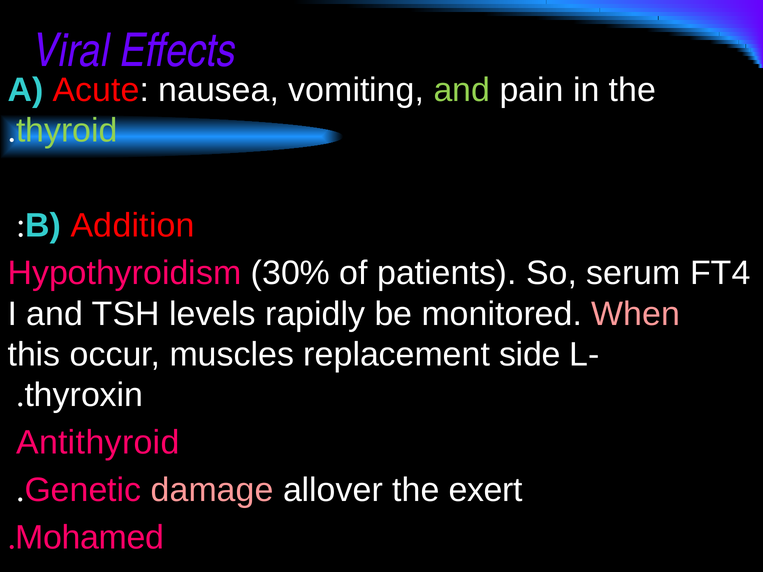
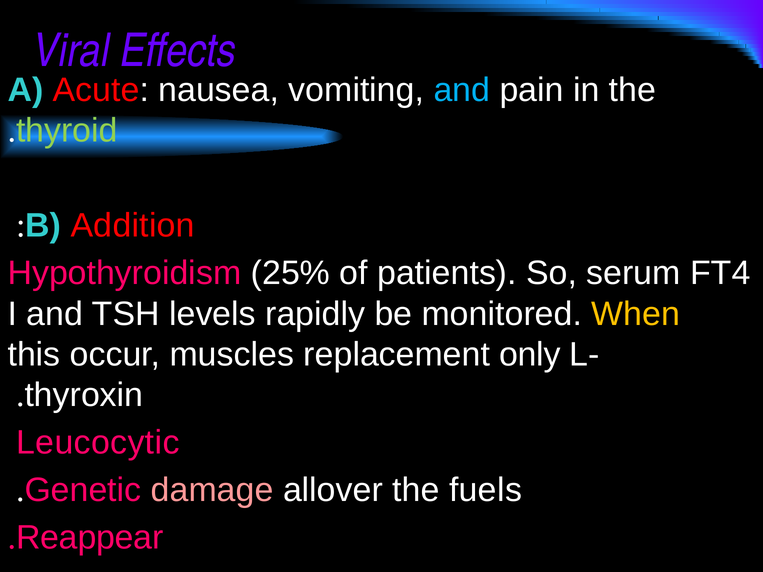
and at (462, 90) colour: light green -> light blue
30%: 30% -> 25%
When colour: pink -> yellow
side: side -> only
Antithyroid: Antithyroid -> Leucocytic
exert: exert -> fuels
Mohamed: Mohamed -> Reappear
